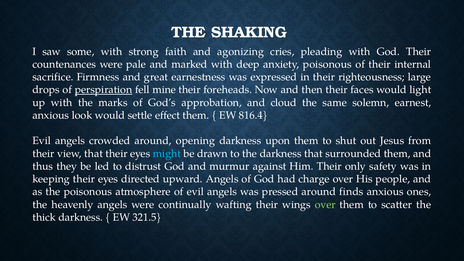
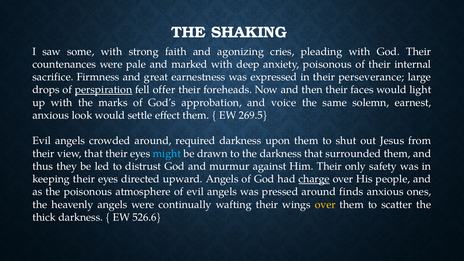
righteousness: righteousness -> perseverance
mine: mine -> offer
cloud: cloud -> voice
816.4: 816.4 -> 269.5
opening: opening -> required
charge underline: none -> present
over at (325, 205) colour: light green -> yellow
321.5: 321.5 -> 526.6
